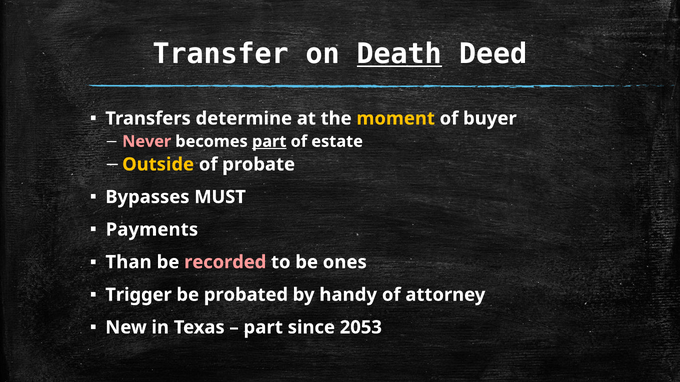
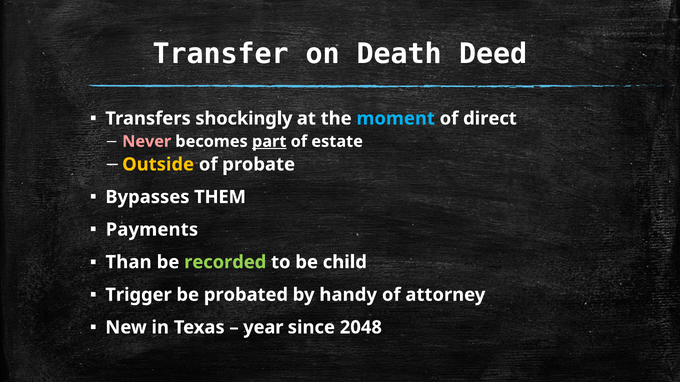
Death underline: present -> none
determine: determine -> shockingly
moment colour: yellow -> light blue
buyer: buyer -> direct
MUST: MUST -> THEM
recorded colour: pink -> light green
ones: ones -> child
part at (263, 328): part -> year
2053: 2053 -> 2048
